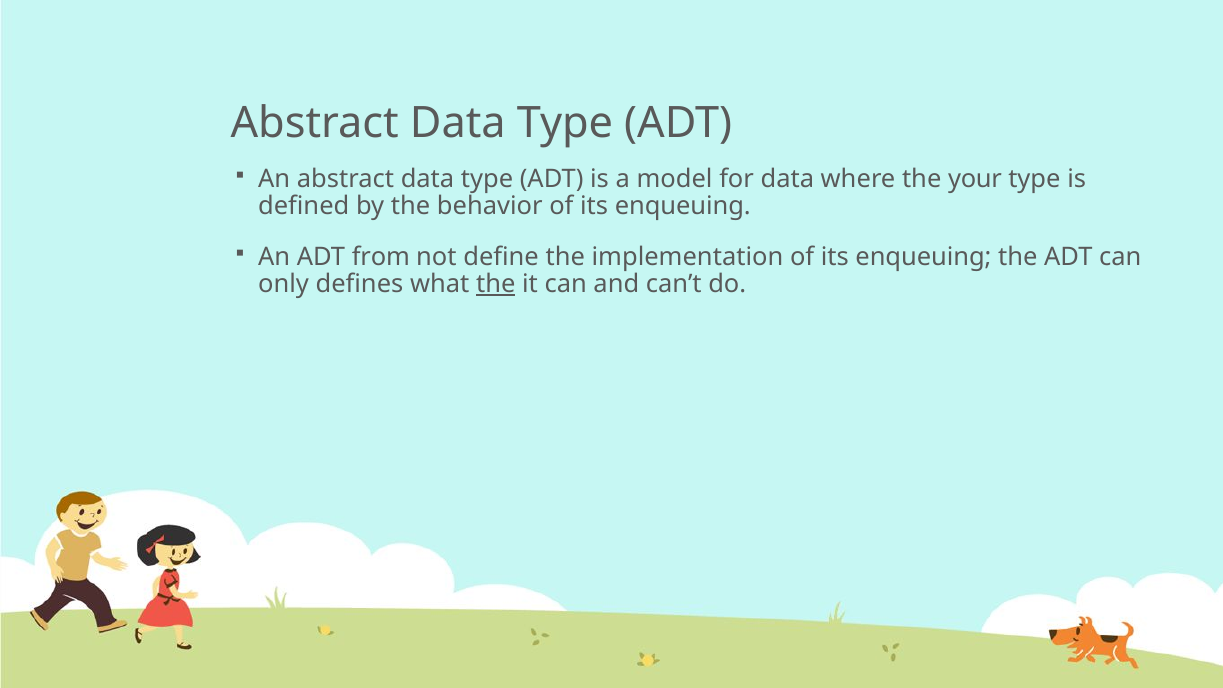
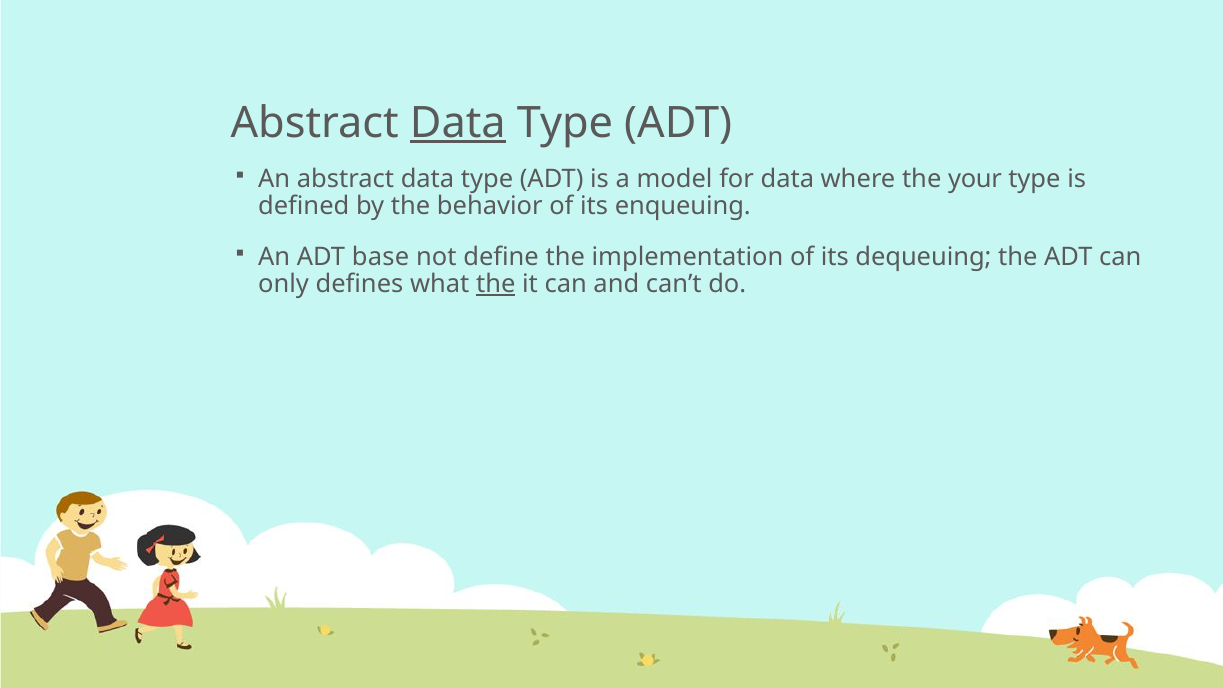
Data at (458, 123) underline: none -> present
from: from -> base
implementation of its enqueuing: enqueuing -> dequeuing
